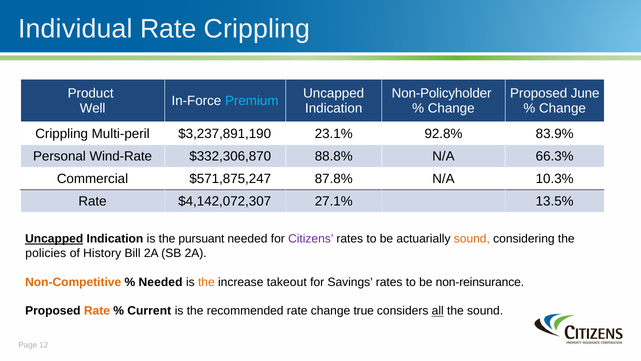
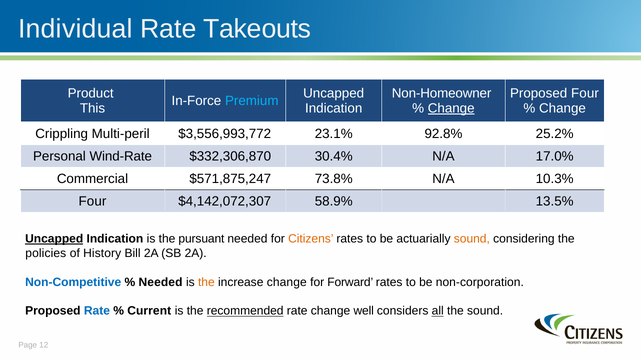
Rate Crippling: Crippling -> Takeouts
Non-Policyholder: Non-Policyholder -> Non-Homeowner
Proposed June: June -> Four
Well: Well -> This
Change at (451, 108) underline: none -> present
$3,237,891,190: $3,237,891,190 -> $3,556,993,772
83.9%: 83.9% -> 25.2%
88.8%: 88.8% -> 30.4%
66.3%: 66.3% -> 17.0%
87.8%: 87.8% -> 73.8%
Rate at (93, 201): Rate -> Four
27.1%: 27.1% -> 58.9%
Citizens colour: purple -> orange
Non-Competitive colour: orange -> blue
increase takeout: takeout -> change
Savings: Savings -> Forward
non-reinsurance: non-reinsurance -> non-corporation
Rate at (97, 311) colour: orange -> blue
recommended underline: none -> present
true: true -> well
